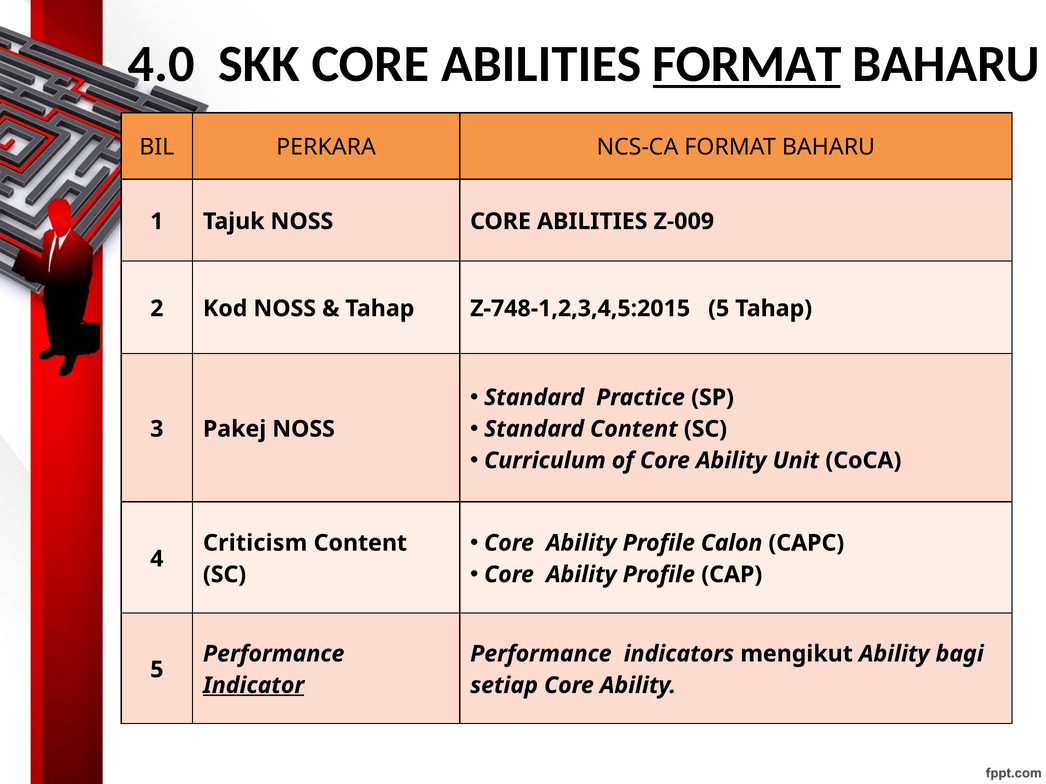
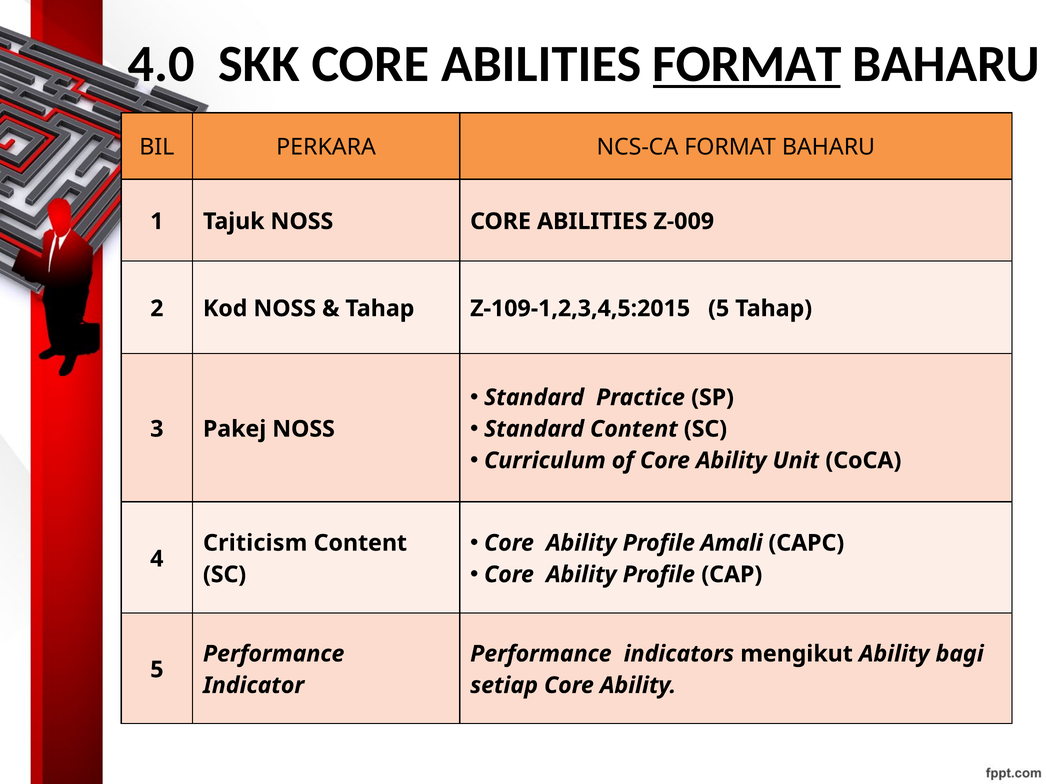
Z-748-1,2,3,4,5:2015: Z-748-1,2,3,4,5:2015 -> Z-109-1,2,3,4,5:2015
Calon: Calon -> Amali
Indicator underline: present -> none
